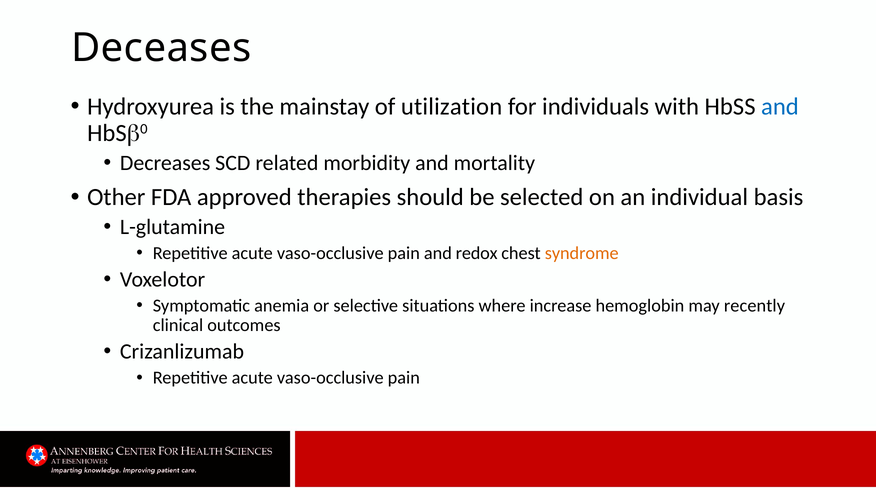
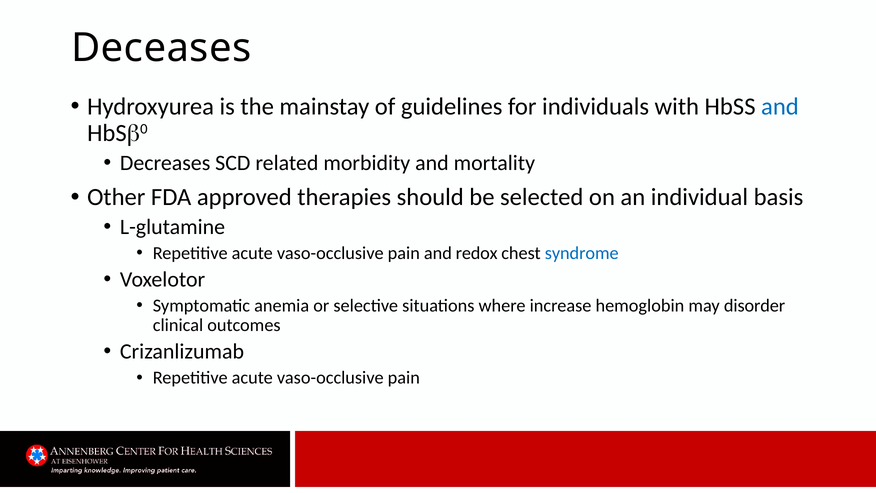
utilization: utilization -> guidelines
syndrome colour: orange -> blue
recently: recently -> disorder
